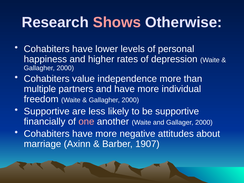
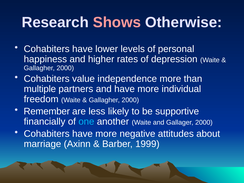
Supportive at (47, 111): Supportive -> Remember
one colour: pink -> light blue
1907: 1907 -> 1999
